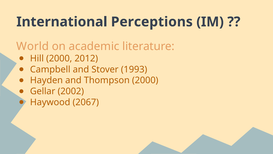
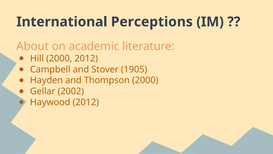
World: World -> About
1993: 1993 -> 1905
Haywood 2067: 2067 -> 2012
